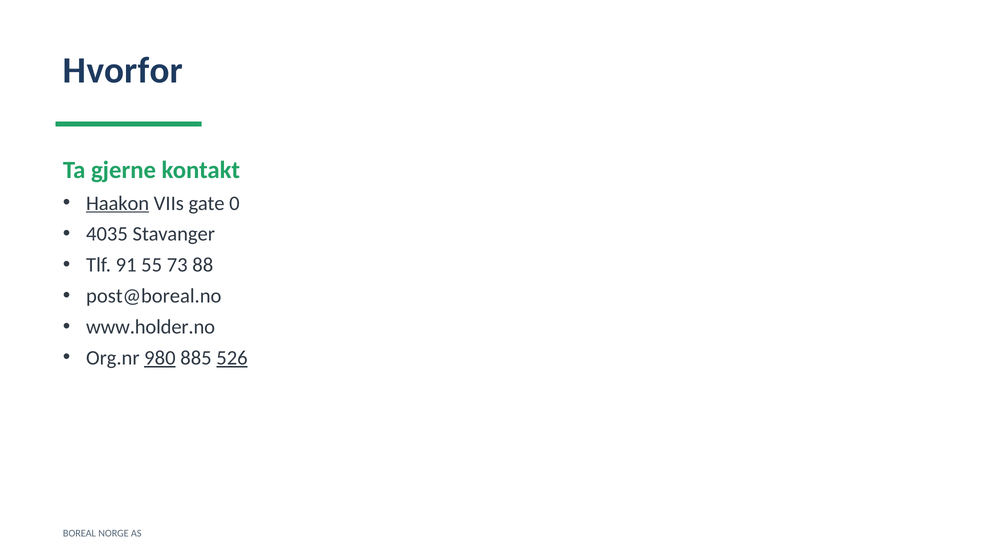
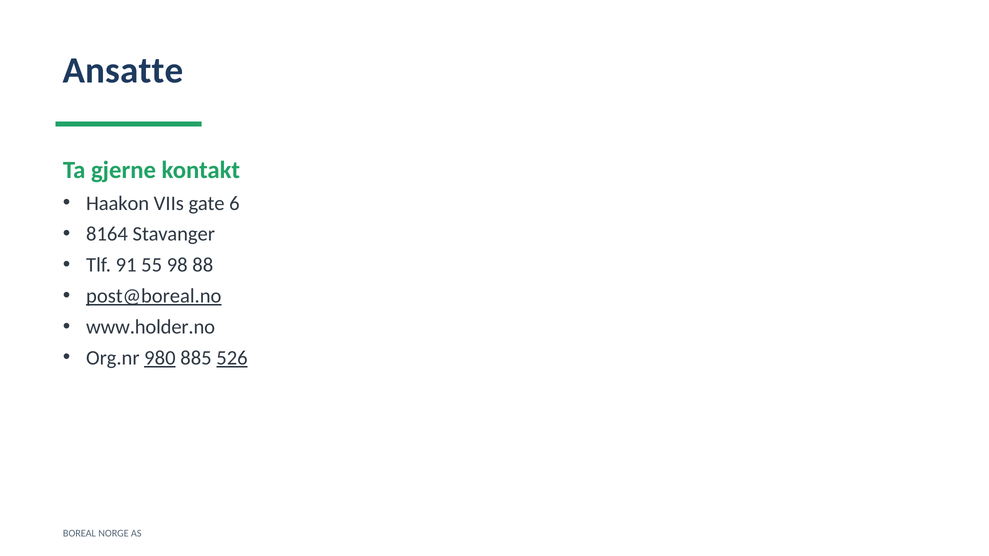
Hvorfor: Hvorfor -> Ansatte
Haakon underline: present -> none
0: 0 -> 6
4035: 4035 -> 8164
73: 73 -> 98
post@boreal.no underline: none -> present
